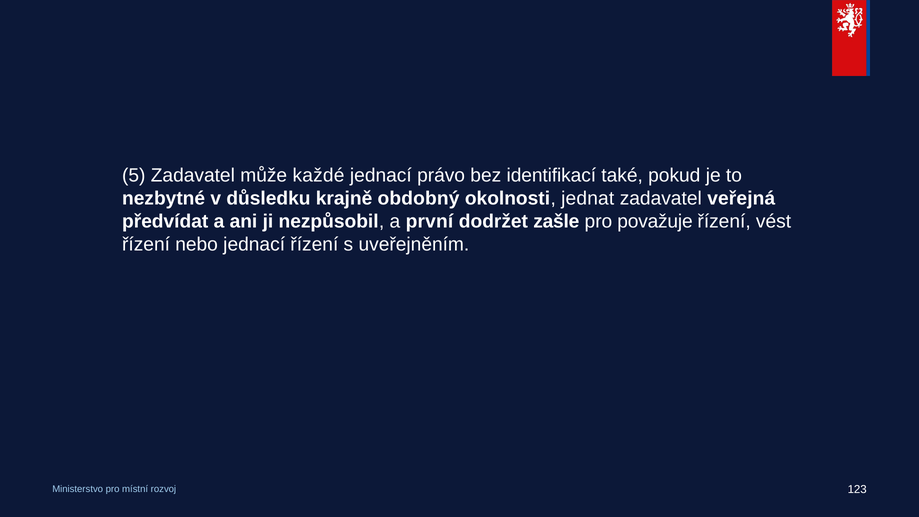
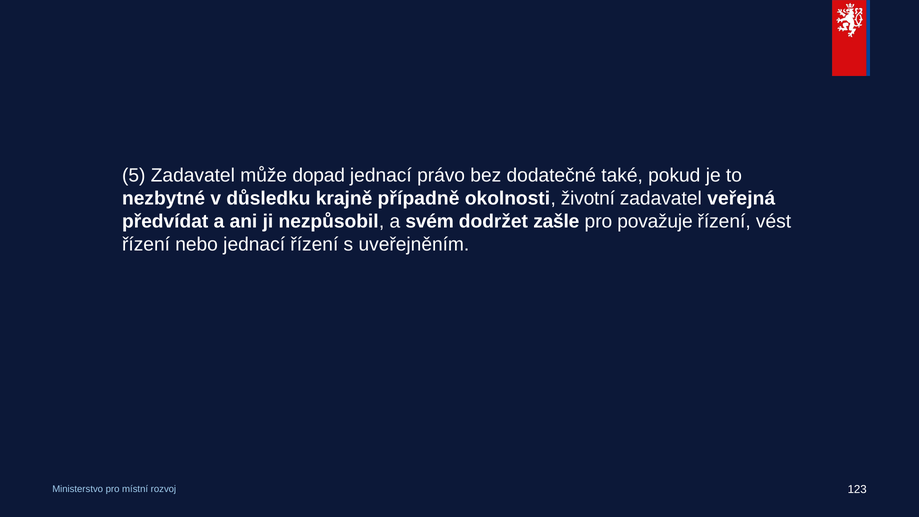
každé: každé -> dopad
identifikací: identifikací -> dodatečné
obdobný: obdobný -> případně
jednat: jednat -> životní
první: první -> svém
